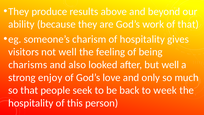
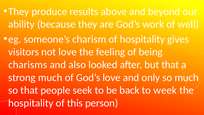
of that: that -> well
not well: well -> love
but well: well -> that
strong enjoy: enjoy -> much
